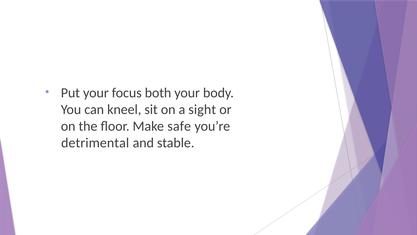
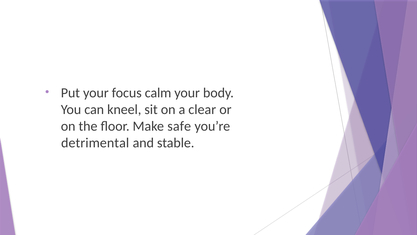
both: both -> calm
sight: sight -> clear
